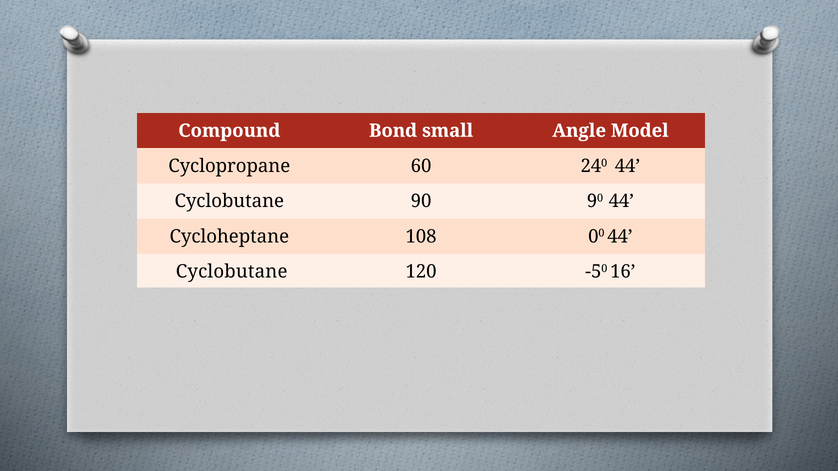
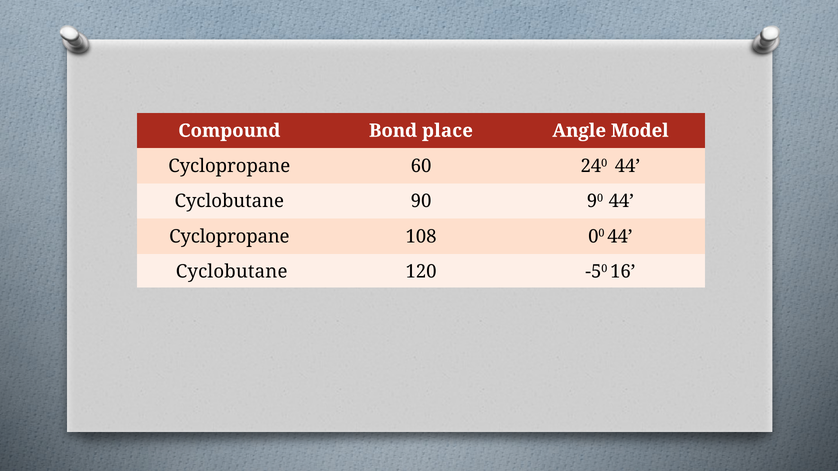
small: small -> place
Cycloheptane at (229, 237): Cycloheptane -> Cyclopropane
